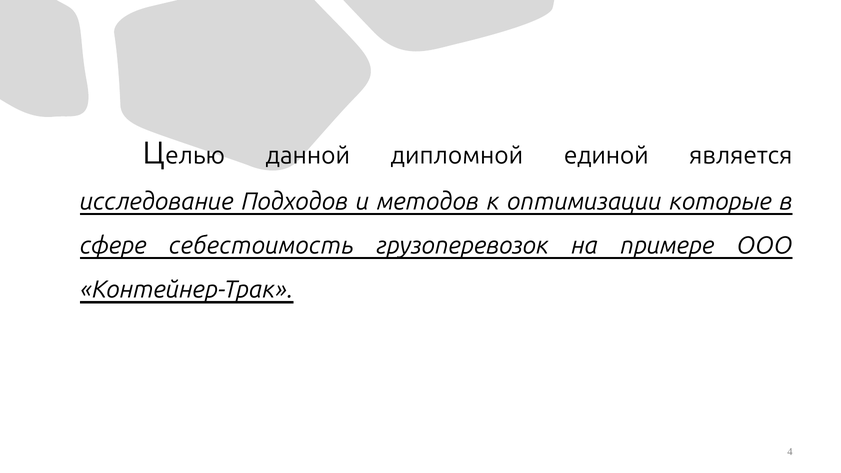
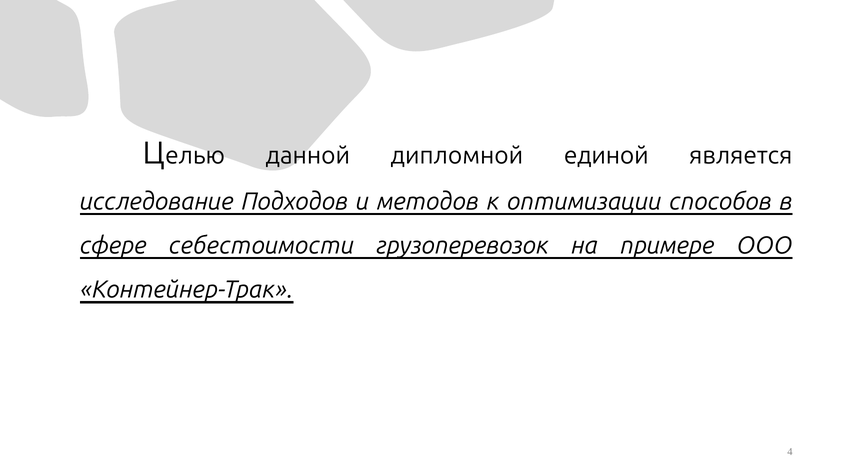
которые: которые -> способов
себестоимость: себестоимость -> себестоимости
